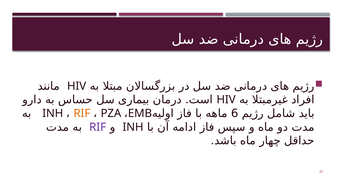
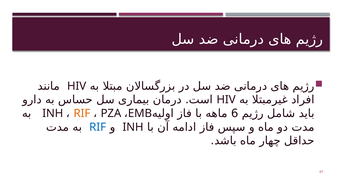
RIF at (98, 127) colour: purple -> blue
